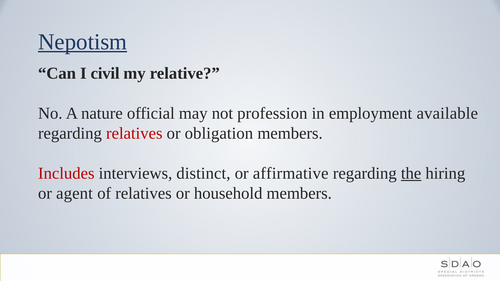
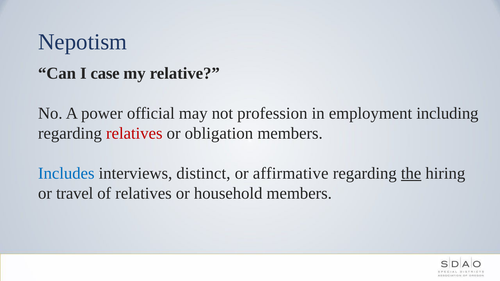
Nepotism underline: present -> none
civil: civil -> case
nature: nature -> power
available: available -> including
Includes colour: red -> blue
agent: agent -> travel
